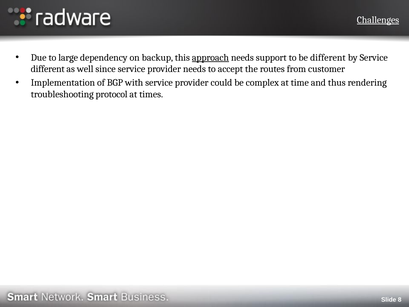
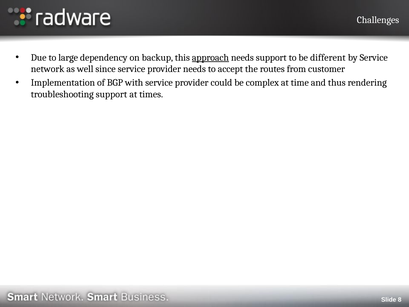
Challenges underline: present -> none
different at (48, 69): different -> network
troubleshooting protocol: protocol -> support
